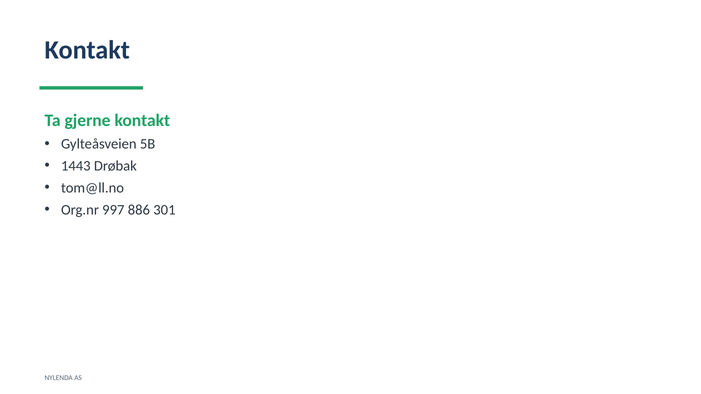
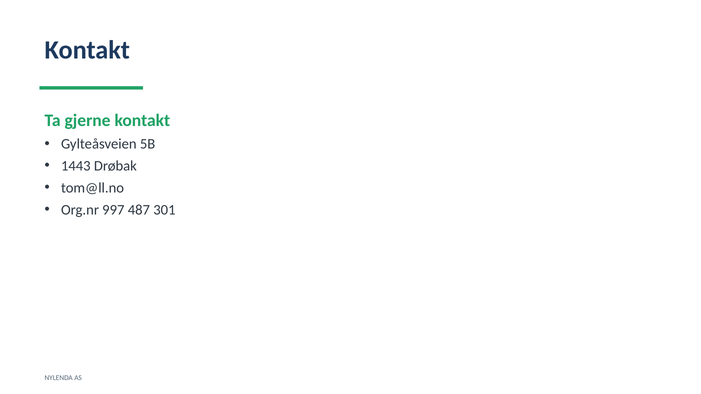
886: 886 -> 487
